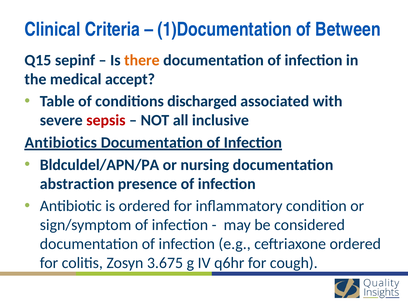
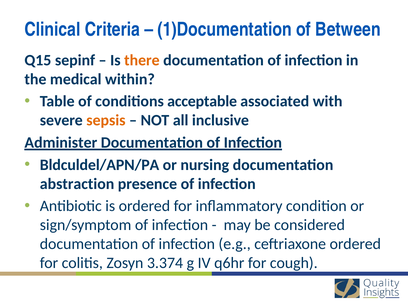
accept: accept -> within
discharged: discharged -> acceptable
sepsis colour: red -> orange
Antibiotics: Antibiotics -> Administer
3.675: 3.675 -> 3.374
